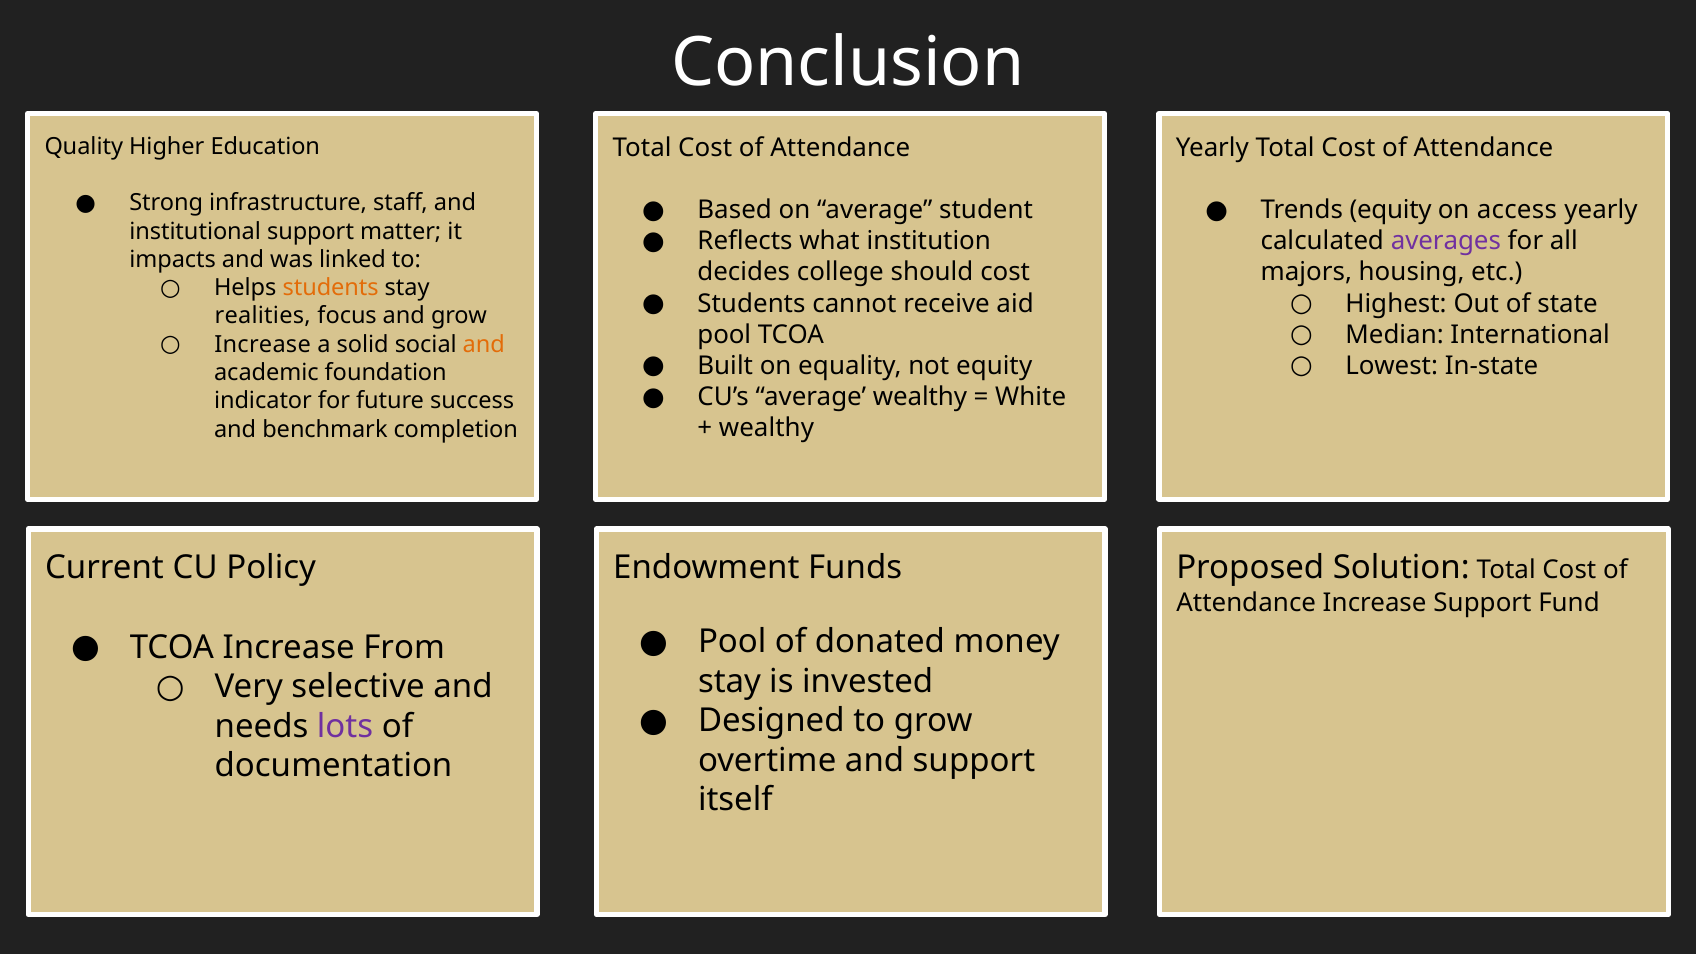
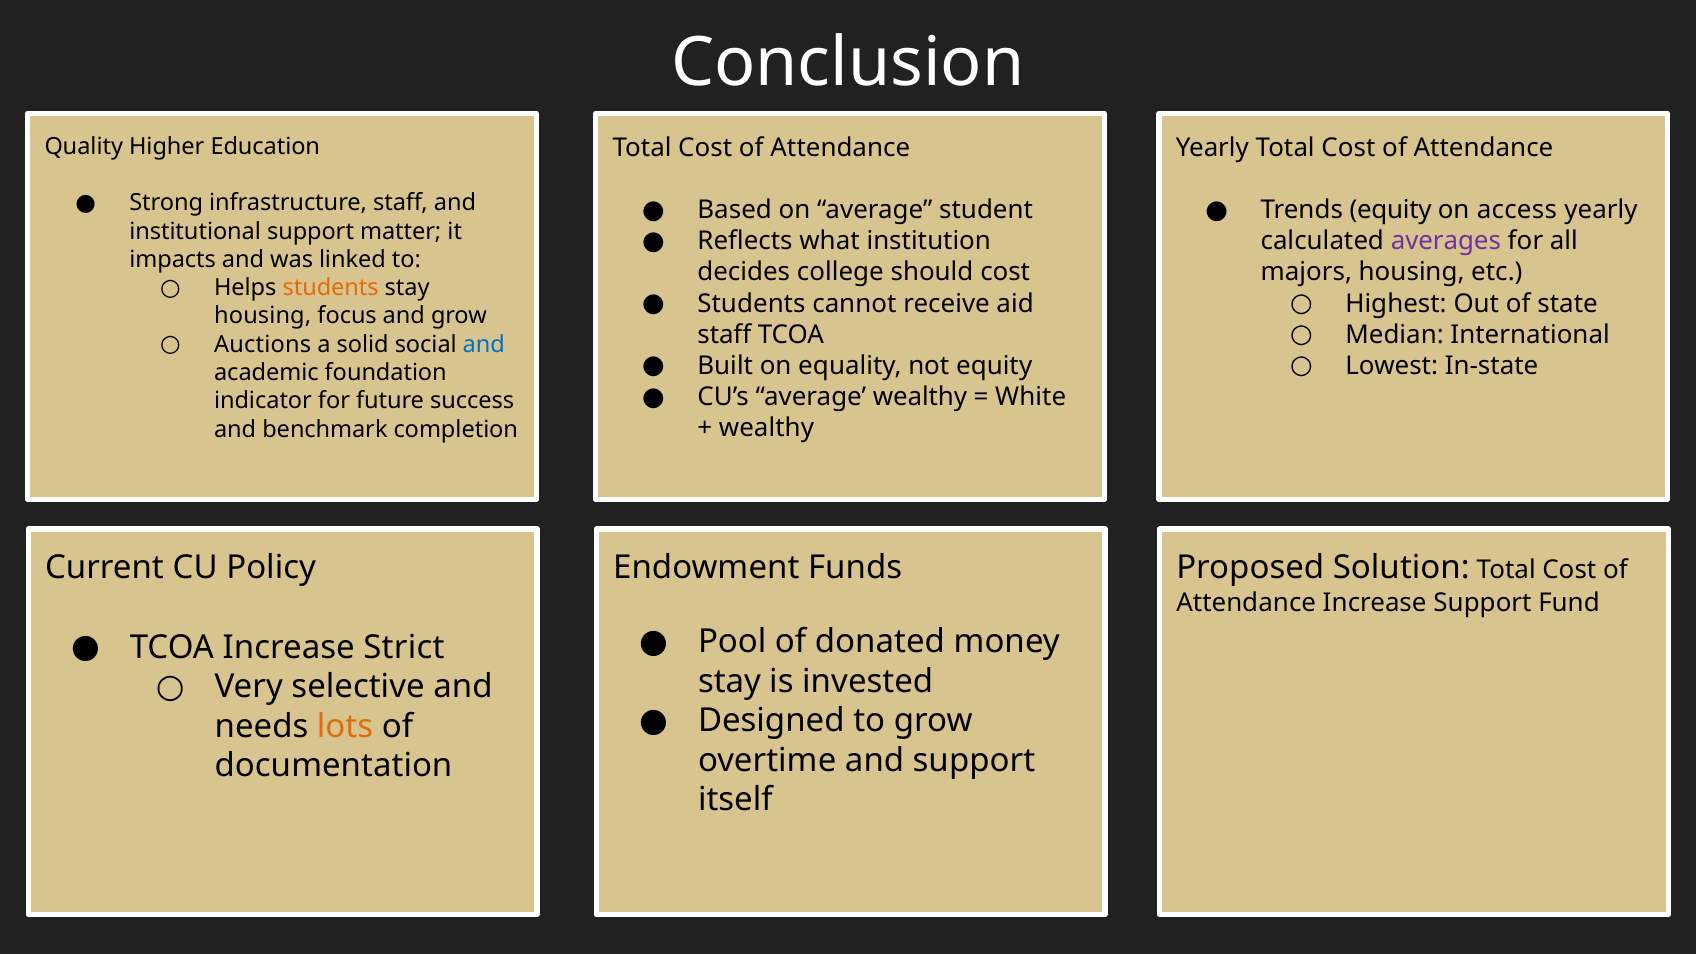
realities at (263, 316): realities -> housing
pool at (724, 335): pool -> staff
Increase at (263, 345): Increase -> Auctions
and at (484, 345) colour: orange -> blue
From: From -> Strict
lots colour: purple -> orange
